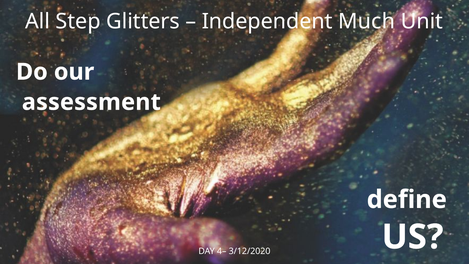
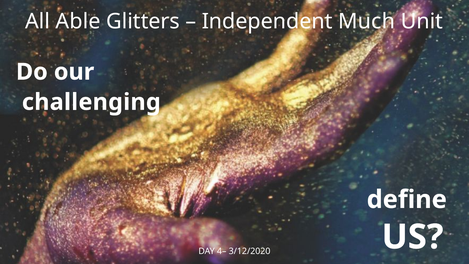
Step: Step -> Able
assessment: assessment -> challenging
